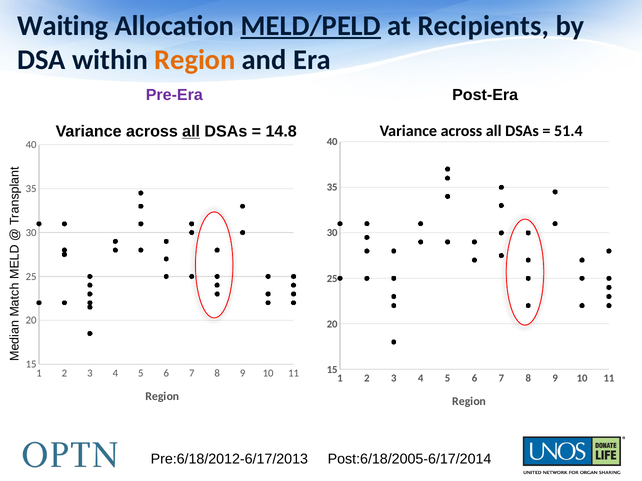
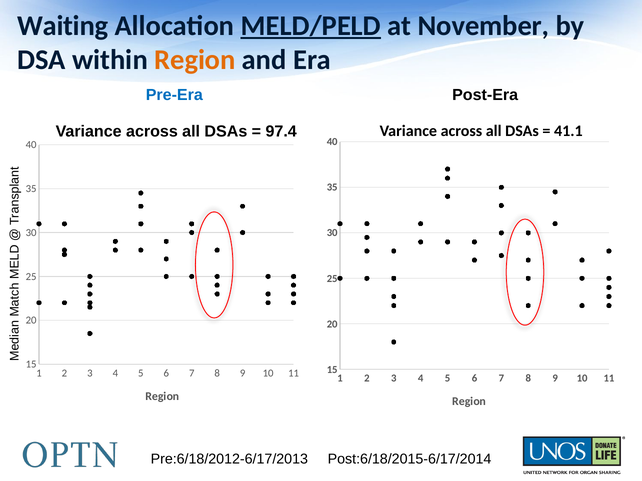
Recipients: Recipients -> November
Pre-Era colour: purple -> blue
all at (191, 131) underline: present -> none
14.8: 14.8 -> 97.4
51.4: 51.4 -> 41.1
Post:6/18/2005-6/17/2014: Post:6/18/2005-6/17/2014 -> Post:6/18/2015-6/17/2014
